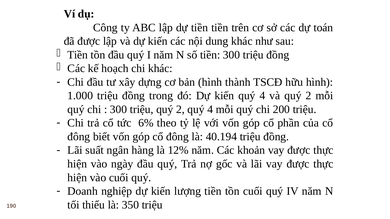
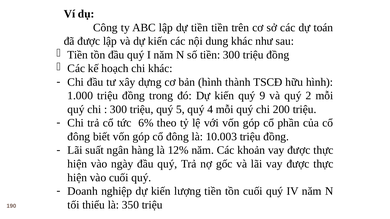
kiến quý 4: 4 -> 9
triệu quý 2: 2 -> 5
40.194: 40.194 -> 10.003
